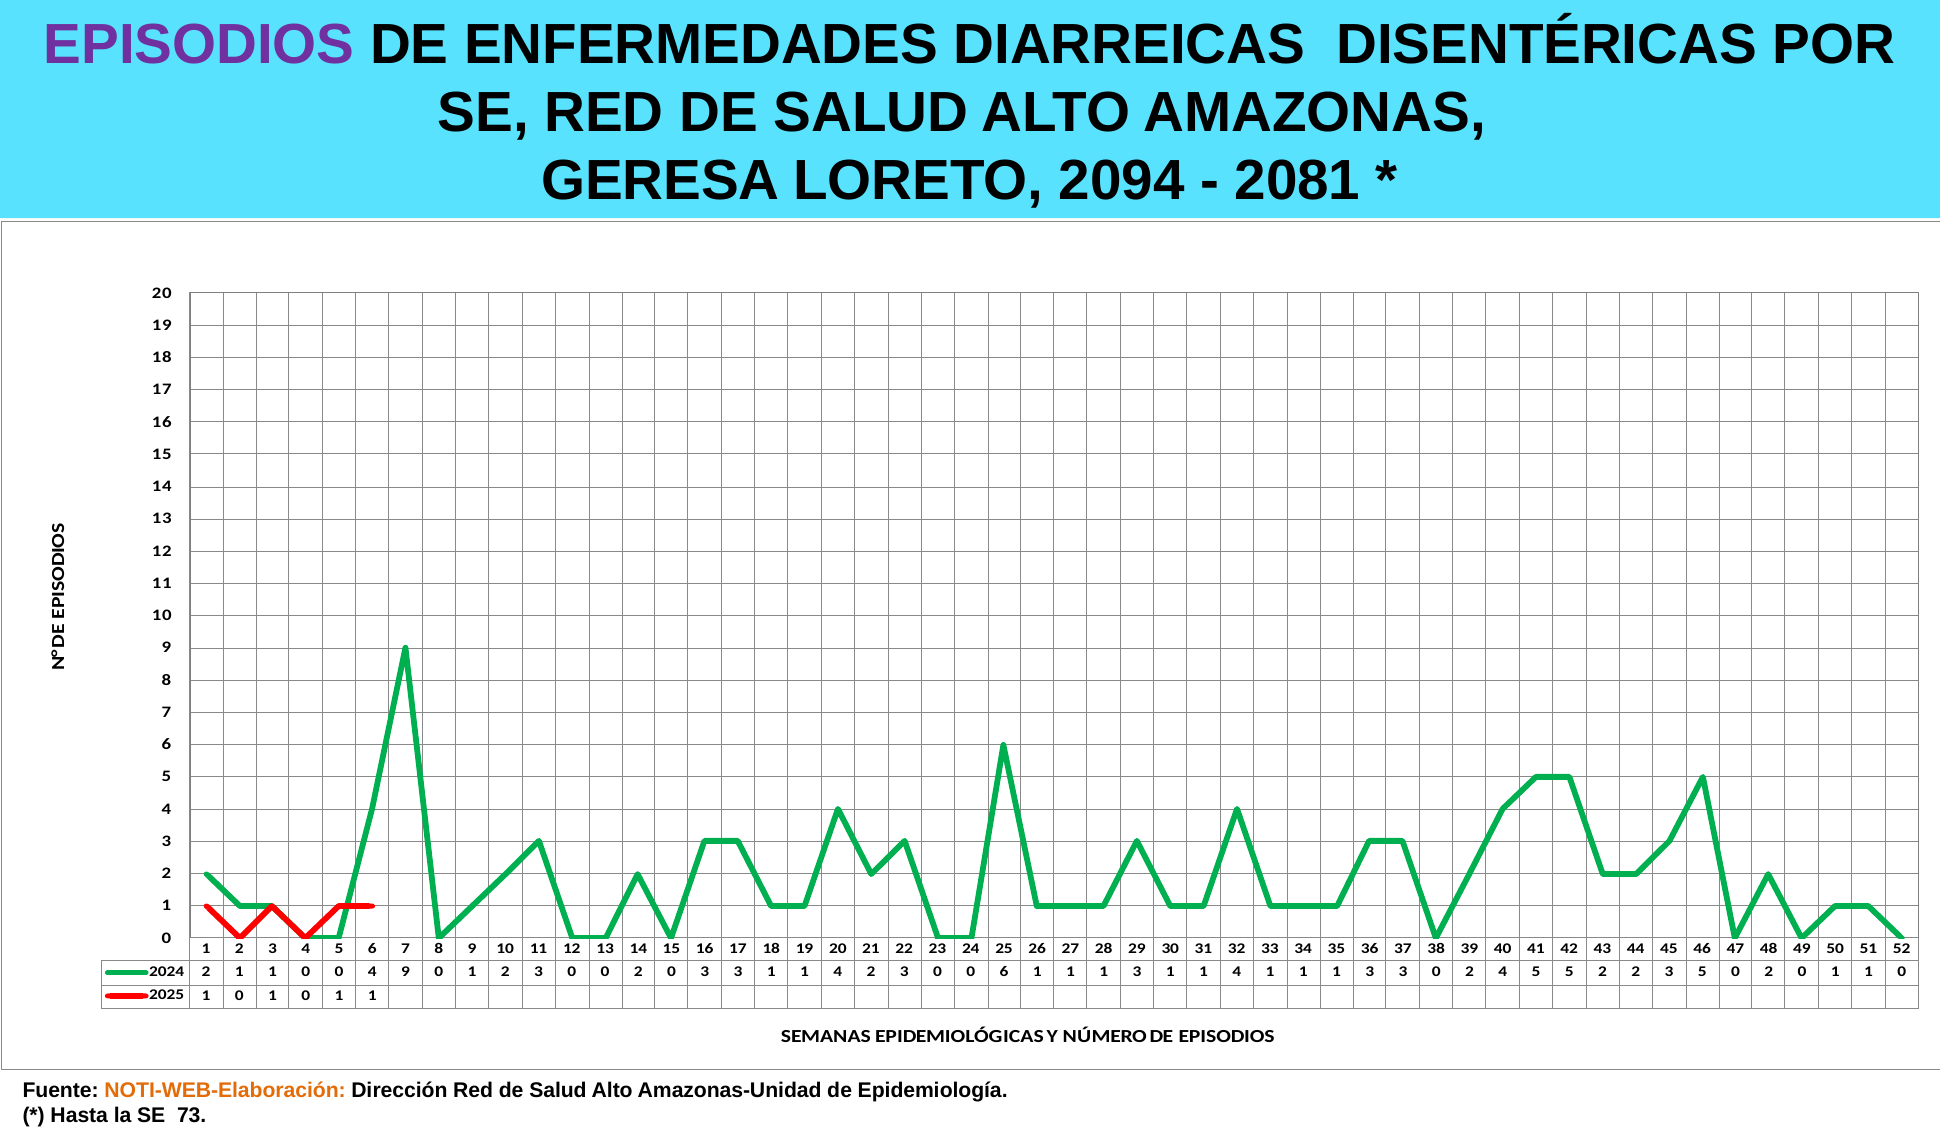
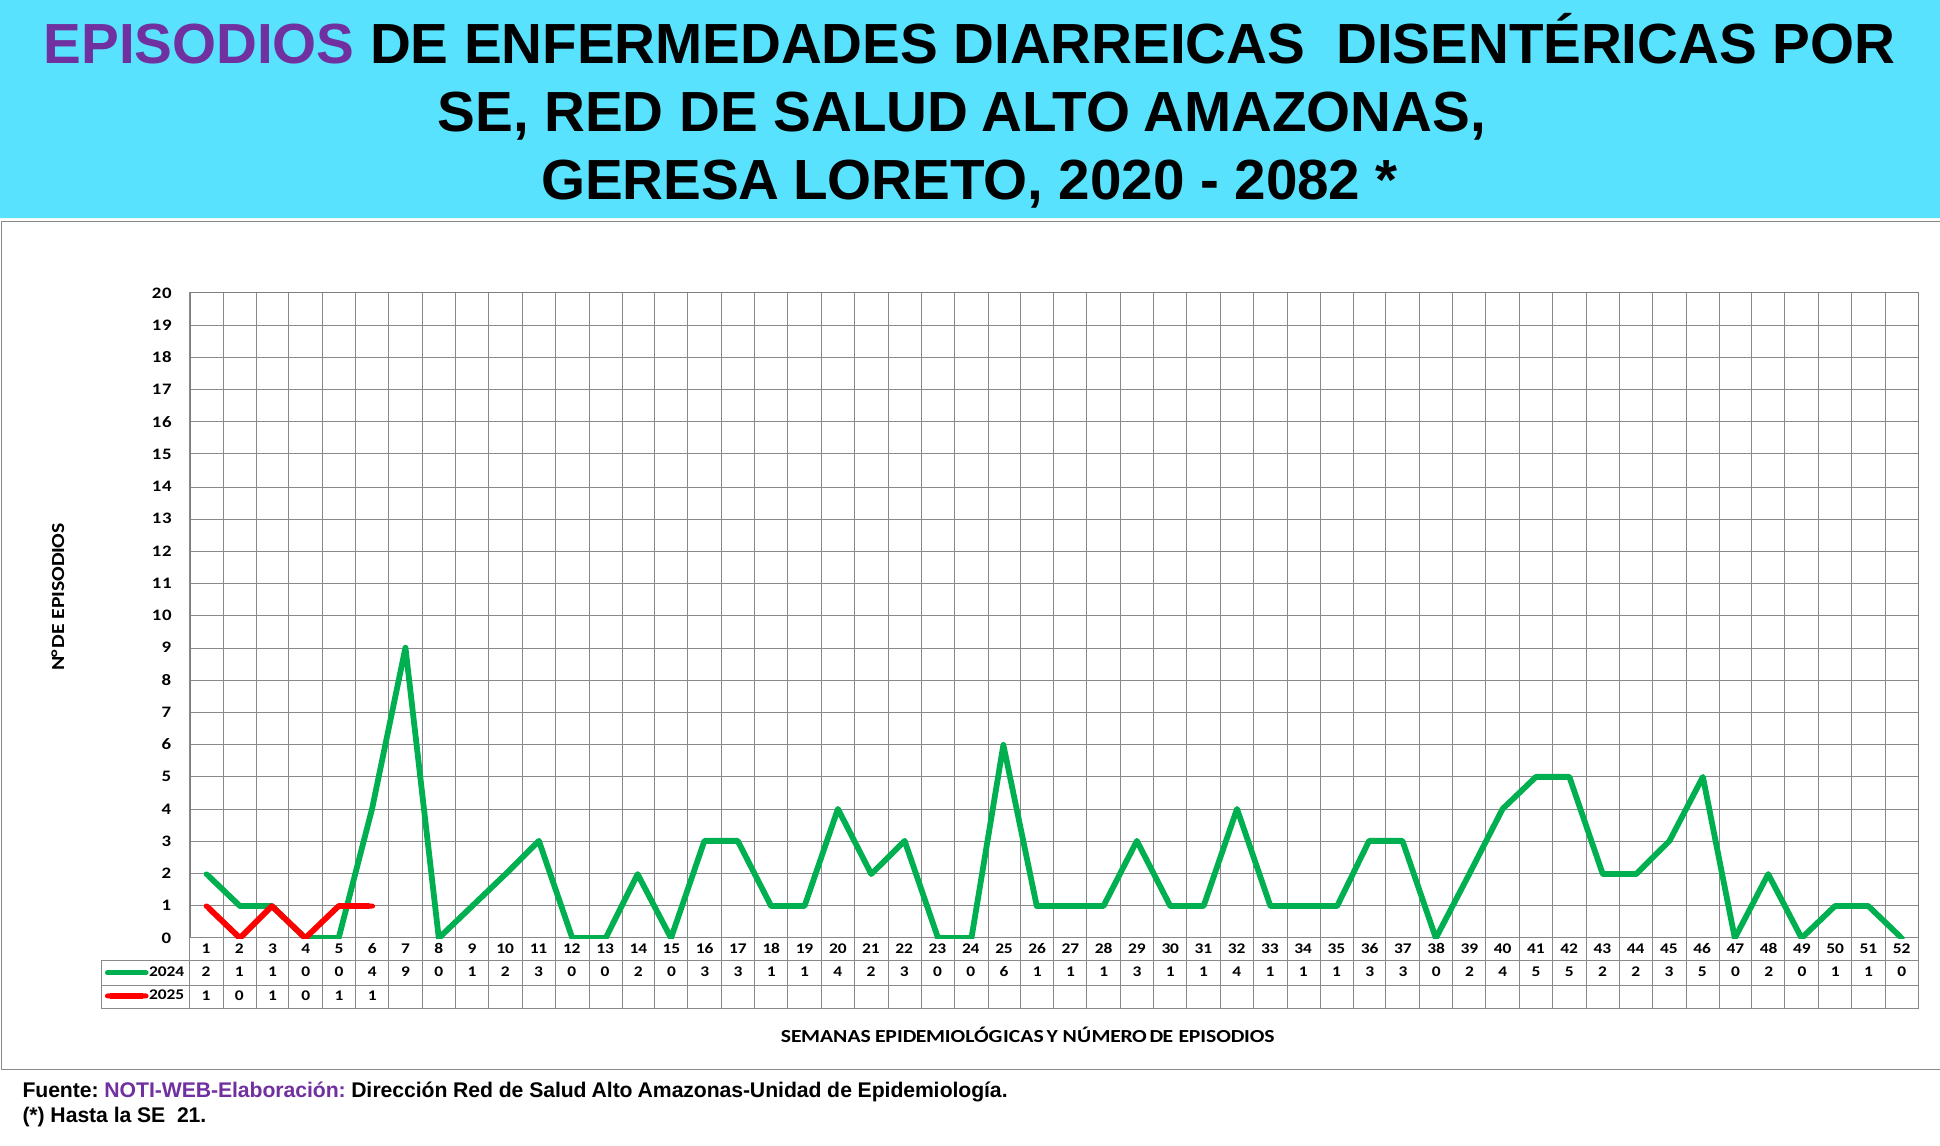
2094: 2094 -> 2020
2081: 2081 -> 2082
NOTI-WEB-Elaboración colour: orange -> purple
SE 73: 73 -> 21
